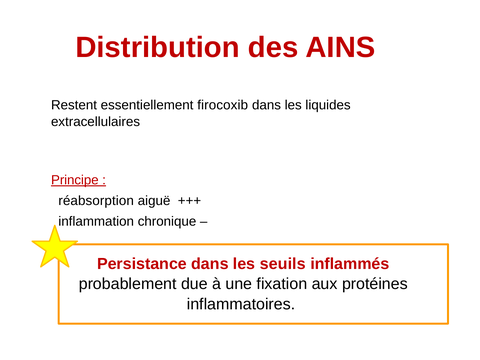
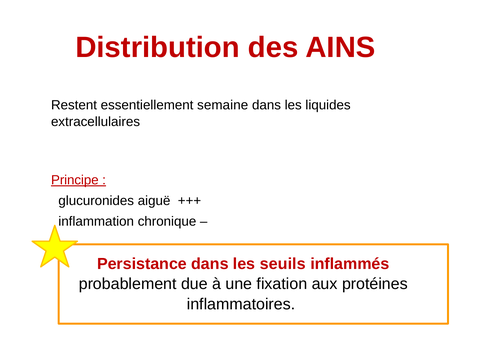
firocoxib: firocoxib -> semaine
réabsorption: réabsorption -> glucuronides
